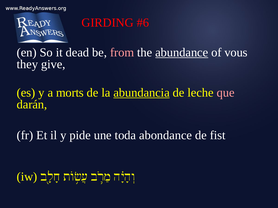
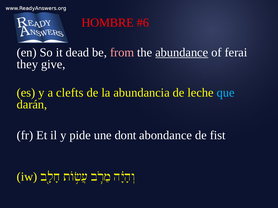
GIRDING: GIRDING -> HOMBRE
vous: vous -> ferai
morts: morts -> clefts
abundancia underline: present -> none
que colour: pink -> light blue
toda: toda -> dont
